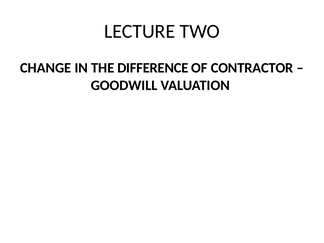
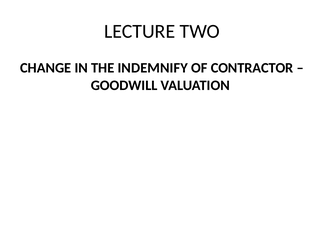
DIFFERENCE: DIFFERENCE -> INDEMNIFY
